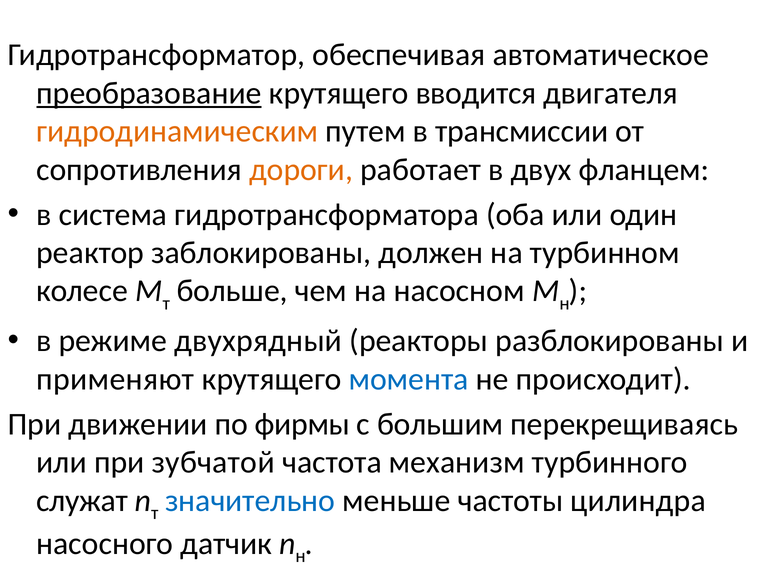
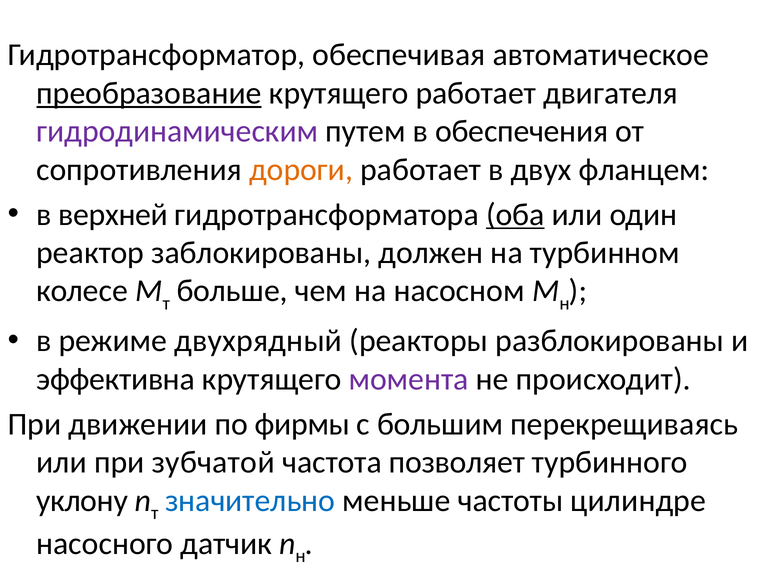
крутящего вводится: вводится -> работает
гидродинамическим colour: orange -> purple
трансмиссии: трансмиссии -> обеспечения
система: система -> верхней
оба underline: none -> present
применяют: применяют -> эффективна
момента colour: blue -> purple
механизм: механизм -> позволяет
служат: служат -> уклону
цилиндра: цилиндра -> цилиндре
